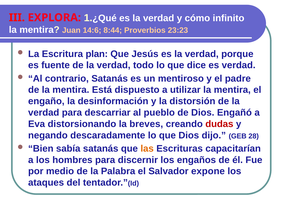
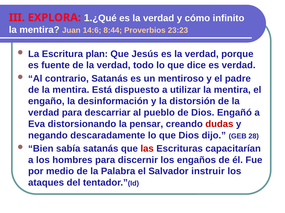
breves: breves -> pensar
las colour: orange -> red
expone: expone -> instruir
